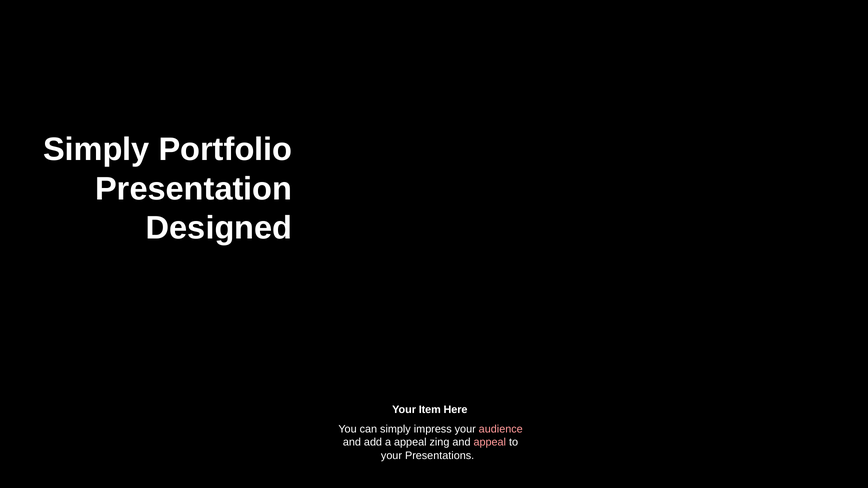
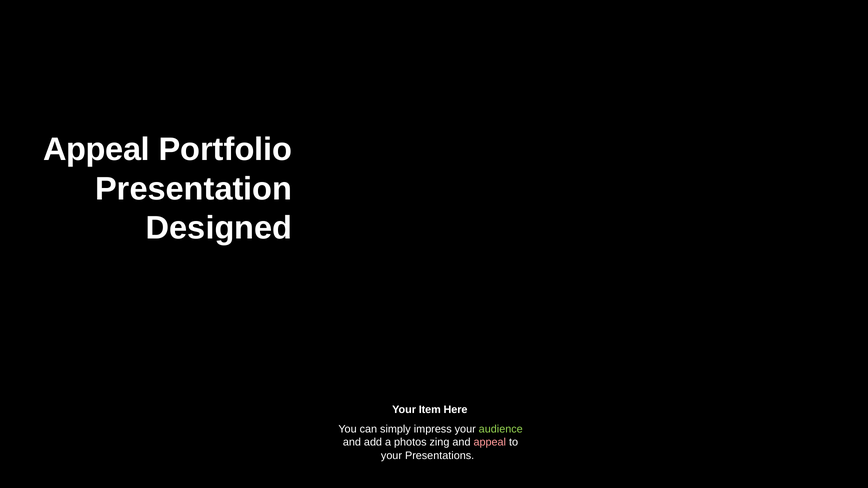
Simply at (96, 150): Simply -> Appeal
audience colour: pink -> light green
a appeal: appeal -> photos
